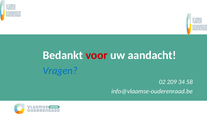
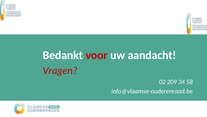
Vragen colour: blue -> red
